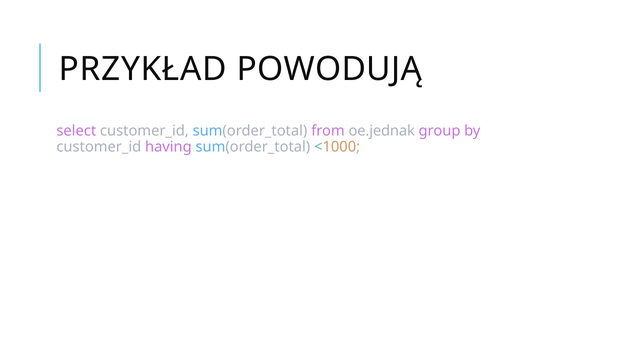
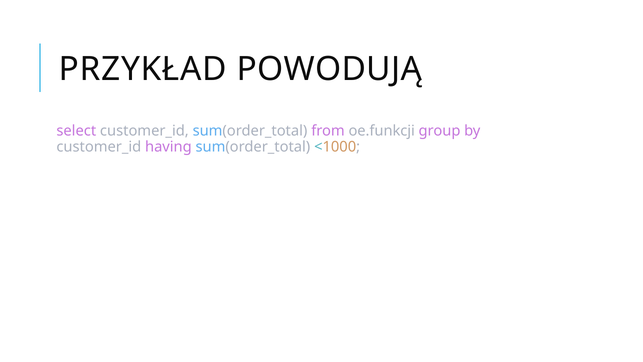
oe.jednak: oe.jednak -> oe.funkcji
